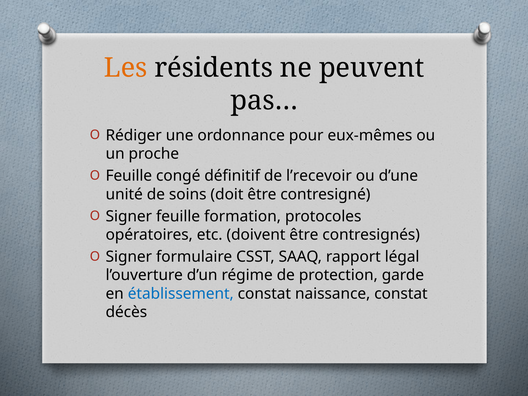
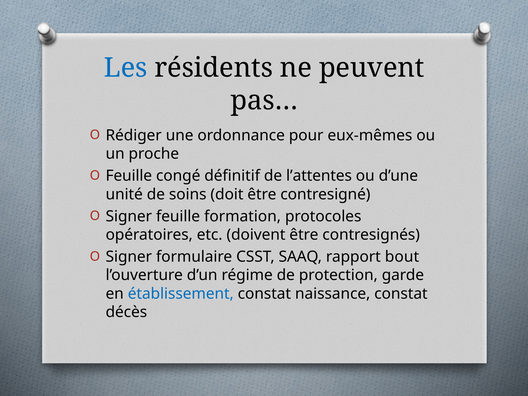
Les colour: orange -> blue
l’recevoir: l’recevoir -> l’attentes
légal: légal -> bout
